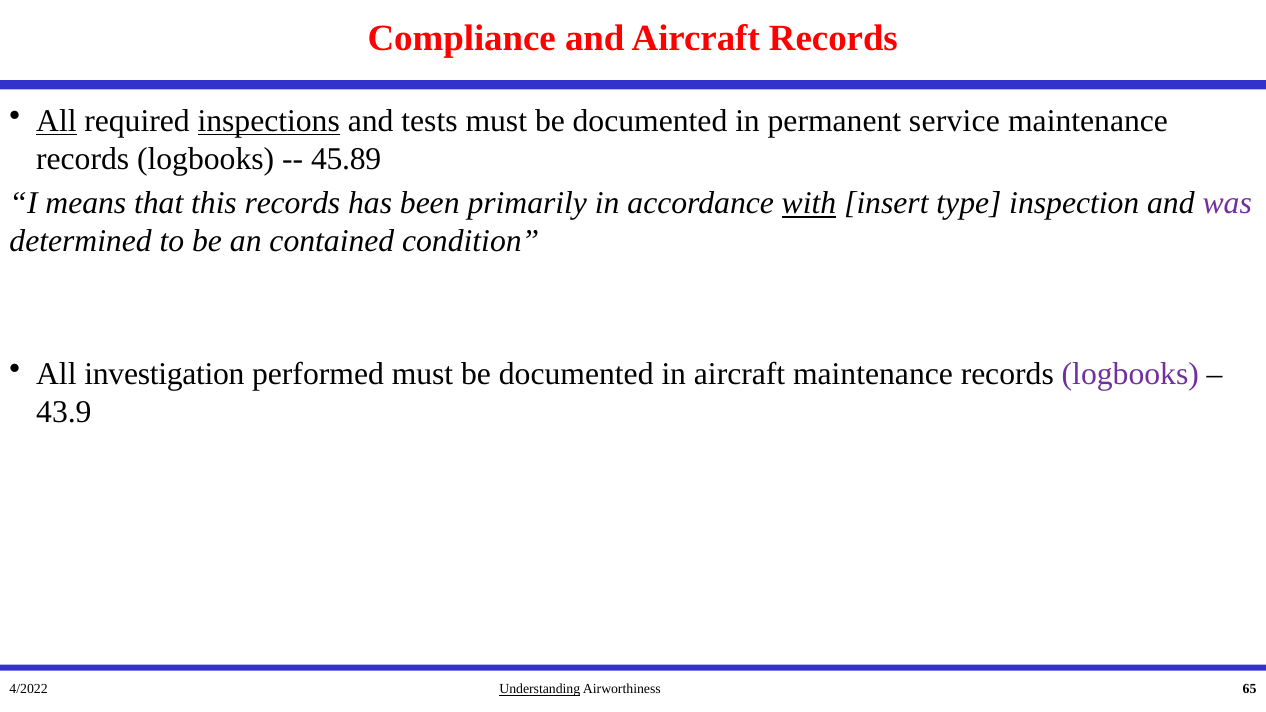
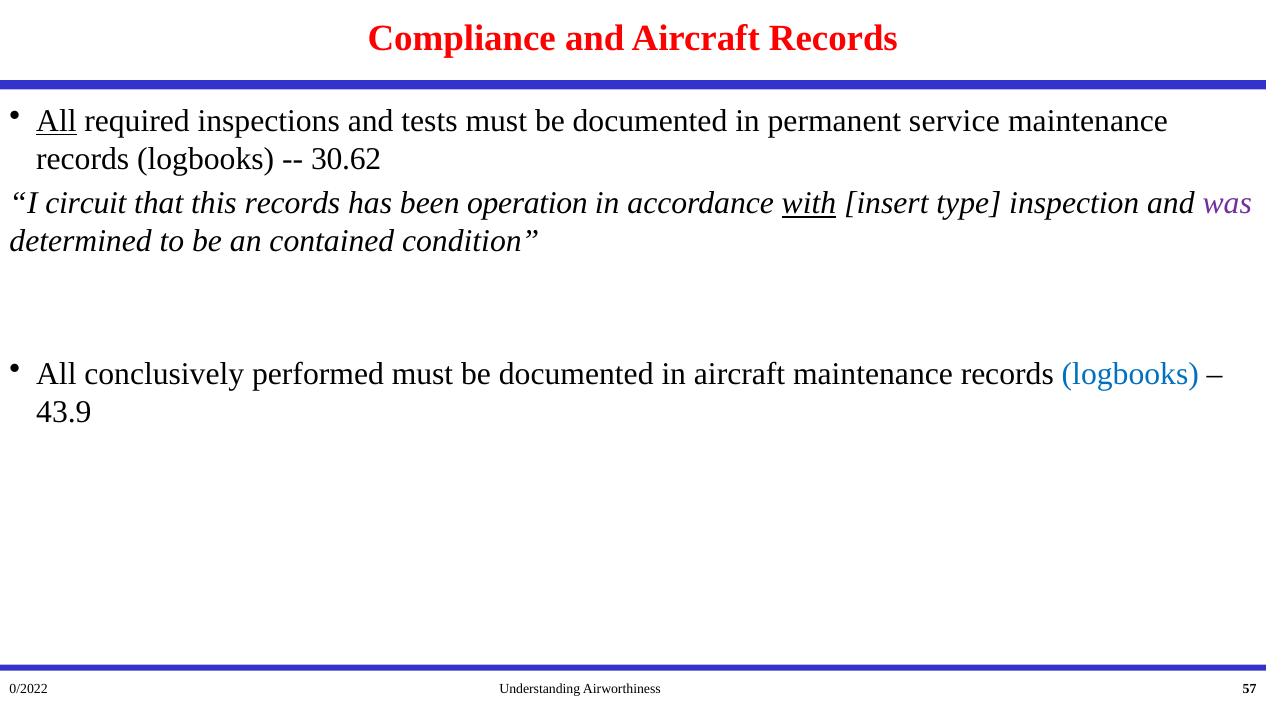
inspections underline: present -> none
45.89: 45.89 -> 30.62
means: means -> circuit
primarily: primarily -> operation
investigation: investigation -> conclusively
logbooks at (1130, 374) colour: purple -> blue
4/2022: 4/2022 -> 0/2022
Understanding underline: present -> none
65: 65 -> 57
